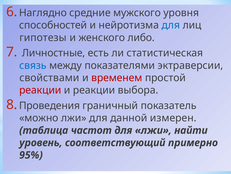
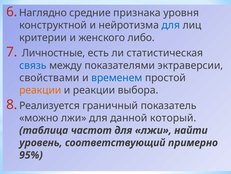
мужского: мужского -> признака
способностей: способностей -> конструктной
гипотезы: гипотезы -> критерии
временем colour: red -> blue
реакции at (40, 90) colour: red -> orange
Проведения: Проведения -> Реализуется
измерен: измерен -> который
